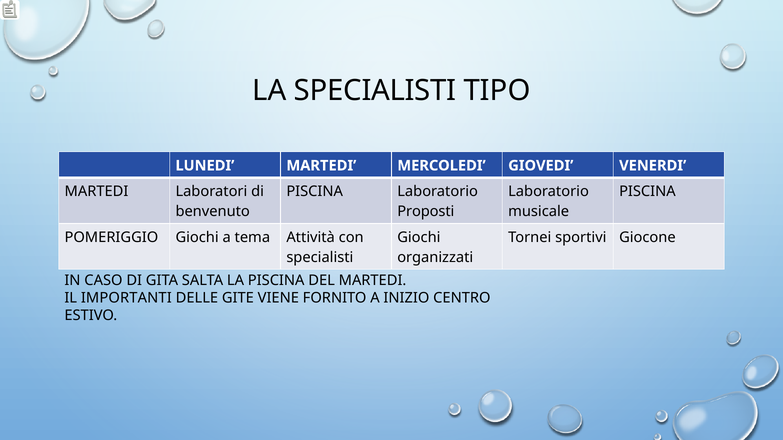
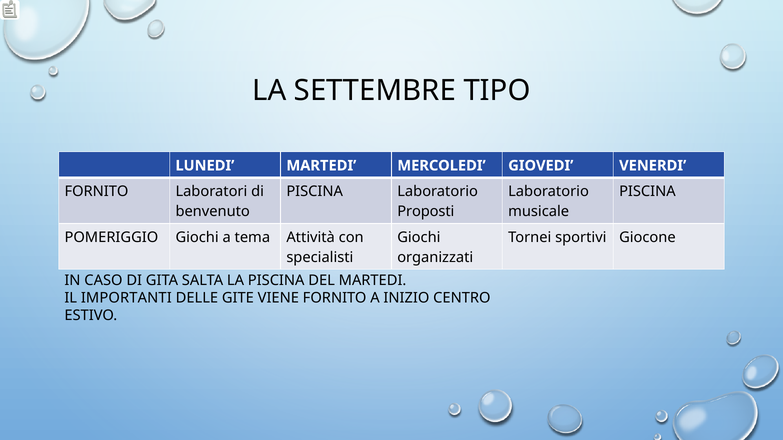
LA SPECIALISTI: SPECIALISTI -> SETTEMBRE
MARTEDI at (96, 192): MARTEDI -> FORNITO
